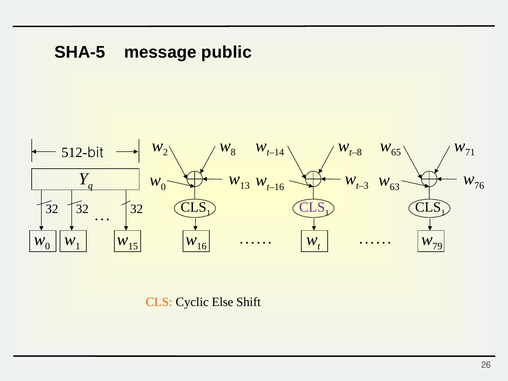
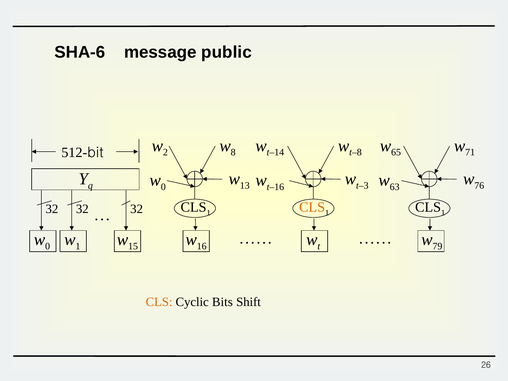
SHA-5: SHA-5 -> SHA-6
CLS at (312, 207) colour: purple -> orange
Else: Else -> Bits
